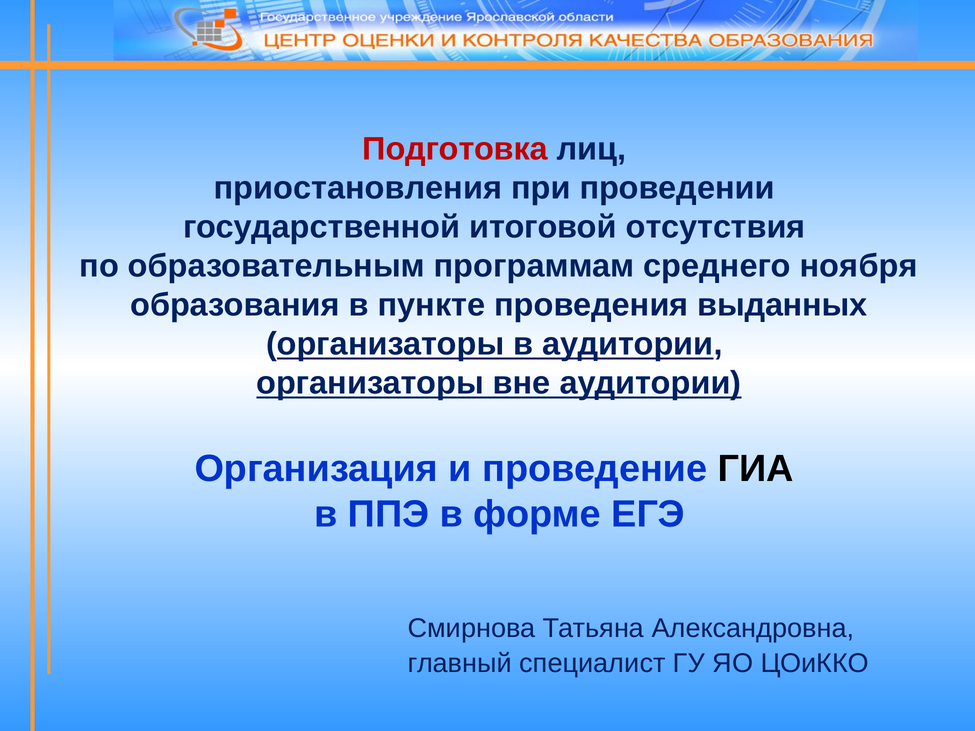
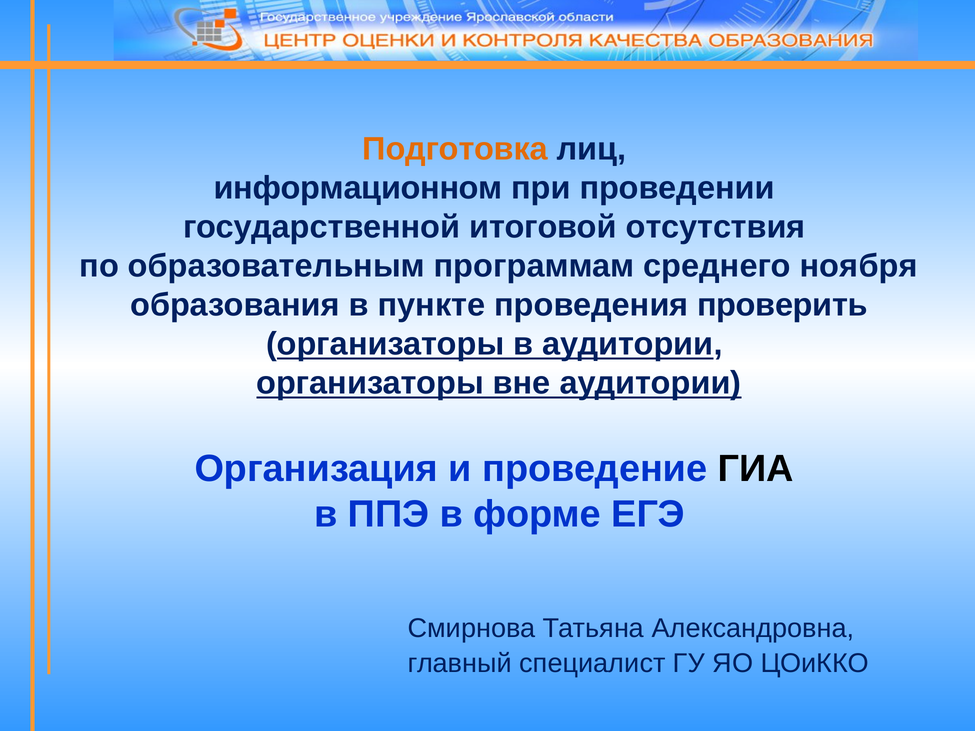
Подготовка colour: red -> orange
приостановления: приостановления -> информационном
выданных: выданных -> проверить
